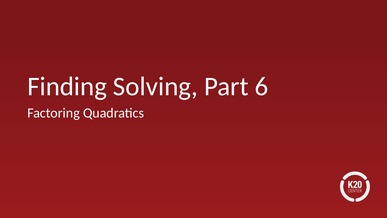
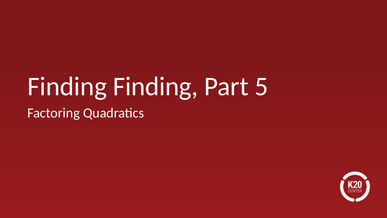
Finding Solving: Solving -> Finding
6: 6 -> 5
